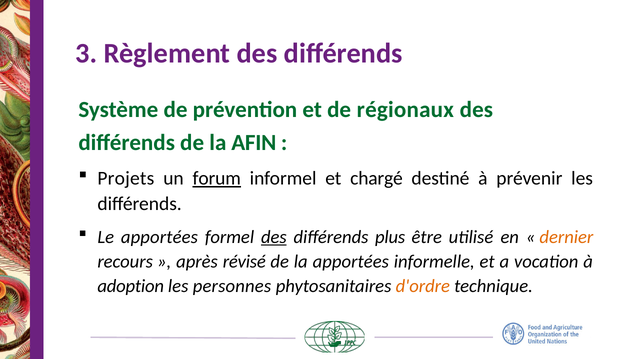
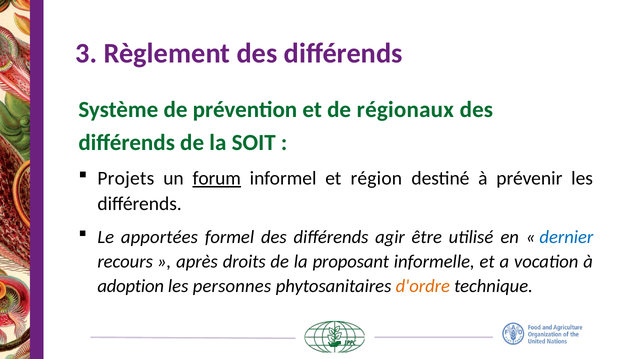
AFIN: AFIN -> SOIT
chargé: chargé -> région
des at (274, 237) underline: present -> none
plus: plus -> agir
dernier colour: orange -> blue
révisé: révisé -> droits
la apportées: apportées -> proposant
